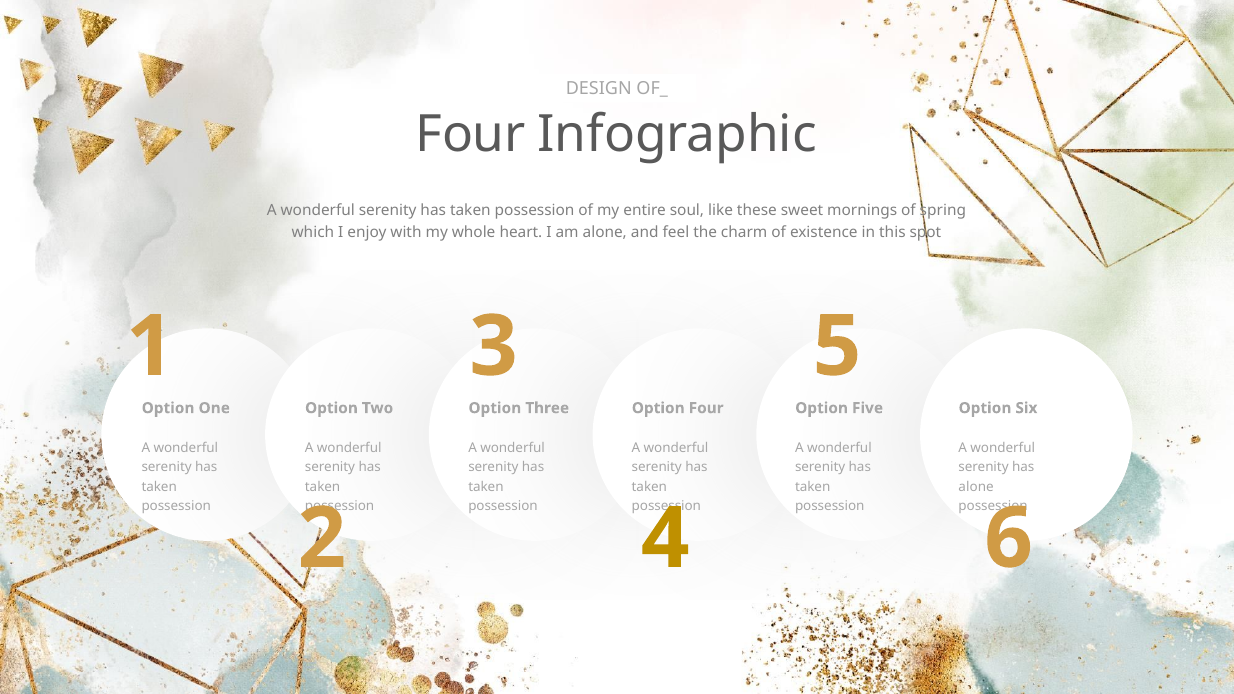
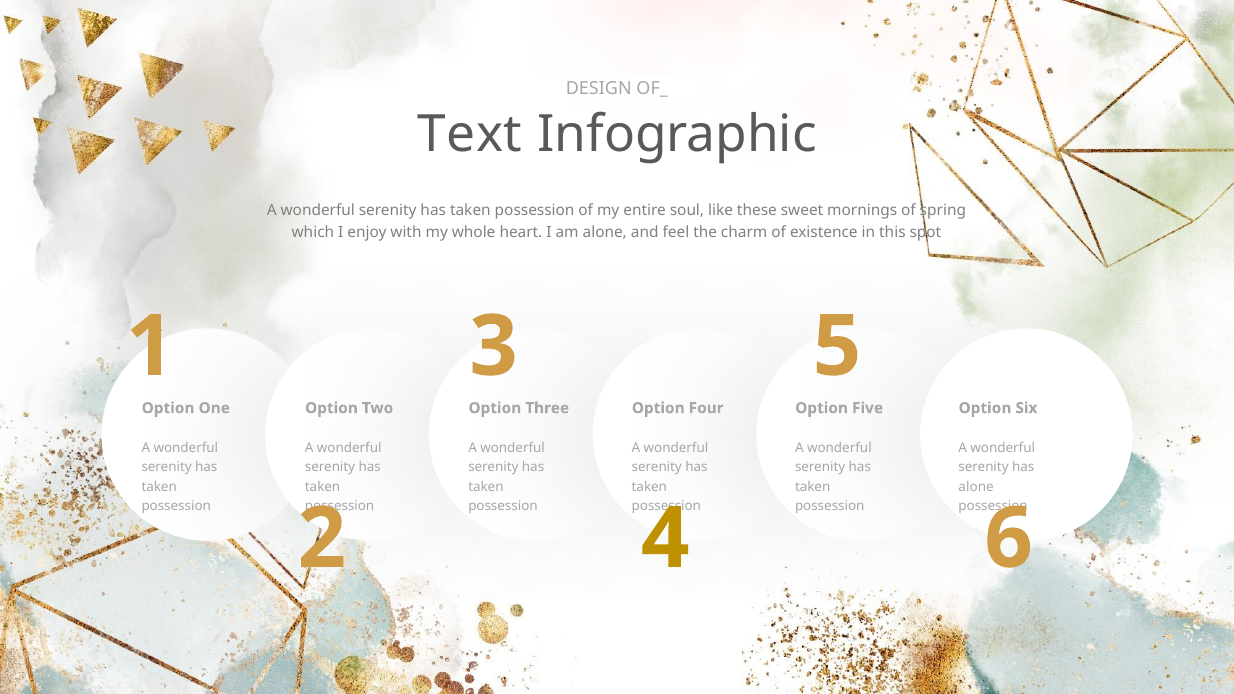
Four at (471, 135): Four -> Text
